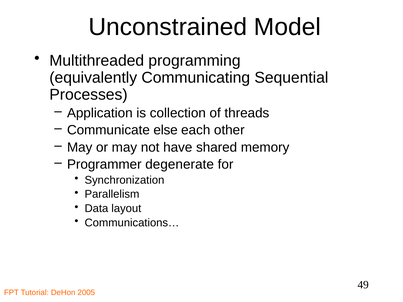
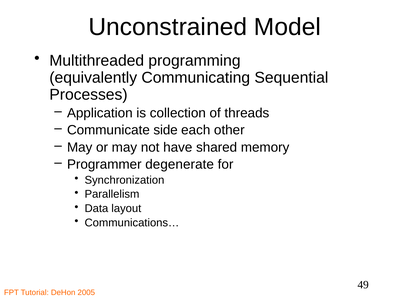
else: else -> side
